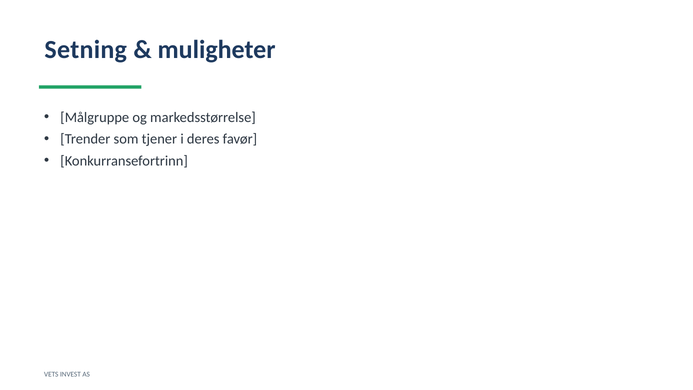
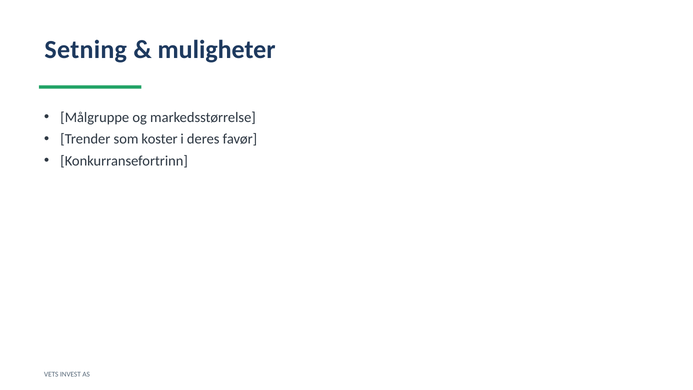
tjener: tjener -> koster
